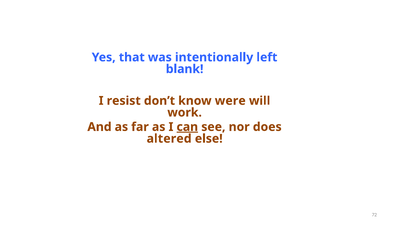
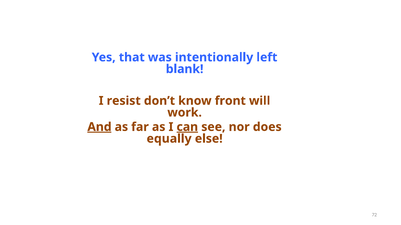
were: were -> front
And underline: none -> present
altered: altered -> equally
